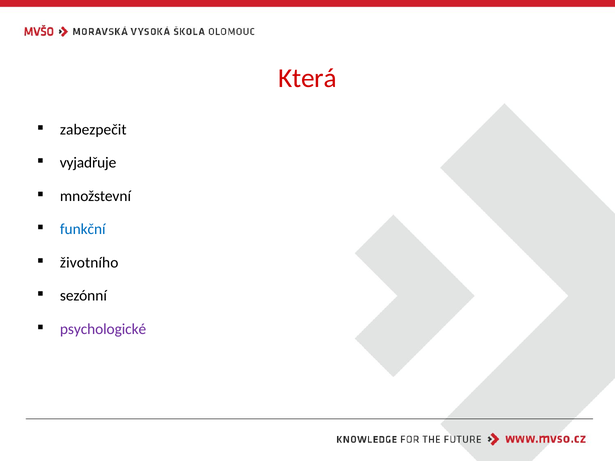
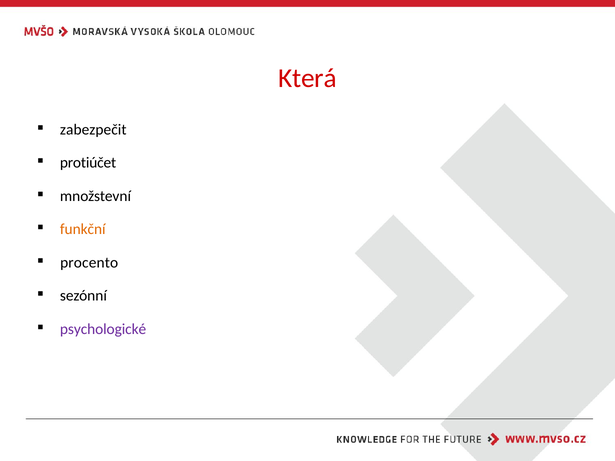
vyjadřuje: vyjadřuje -> protiúčet
funkční colour: blue -> orange
životního: životního -> procento
